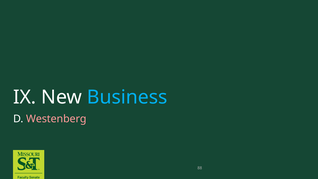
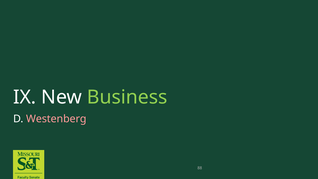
Business colour: light blue -> light green
